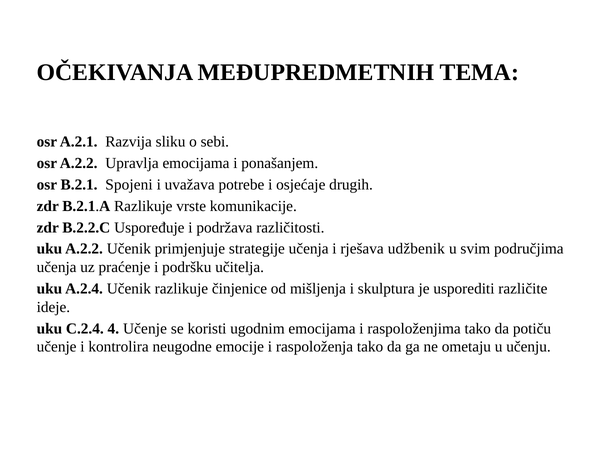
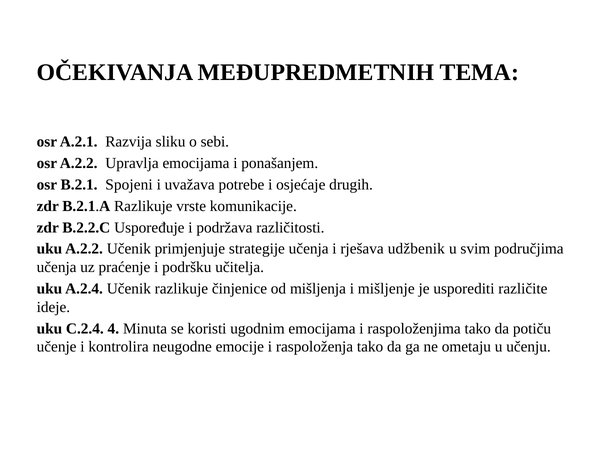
skulptura: skulptura -> mišljenje
4 Učenje: Učenje -> Minuta
